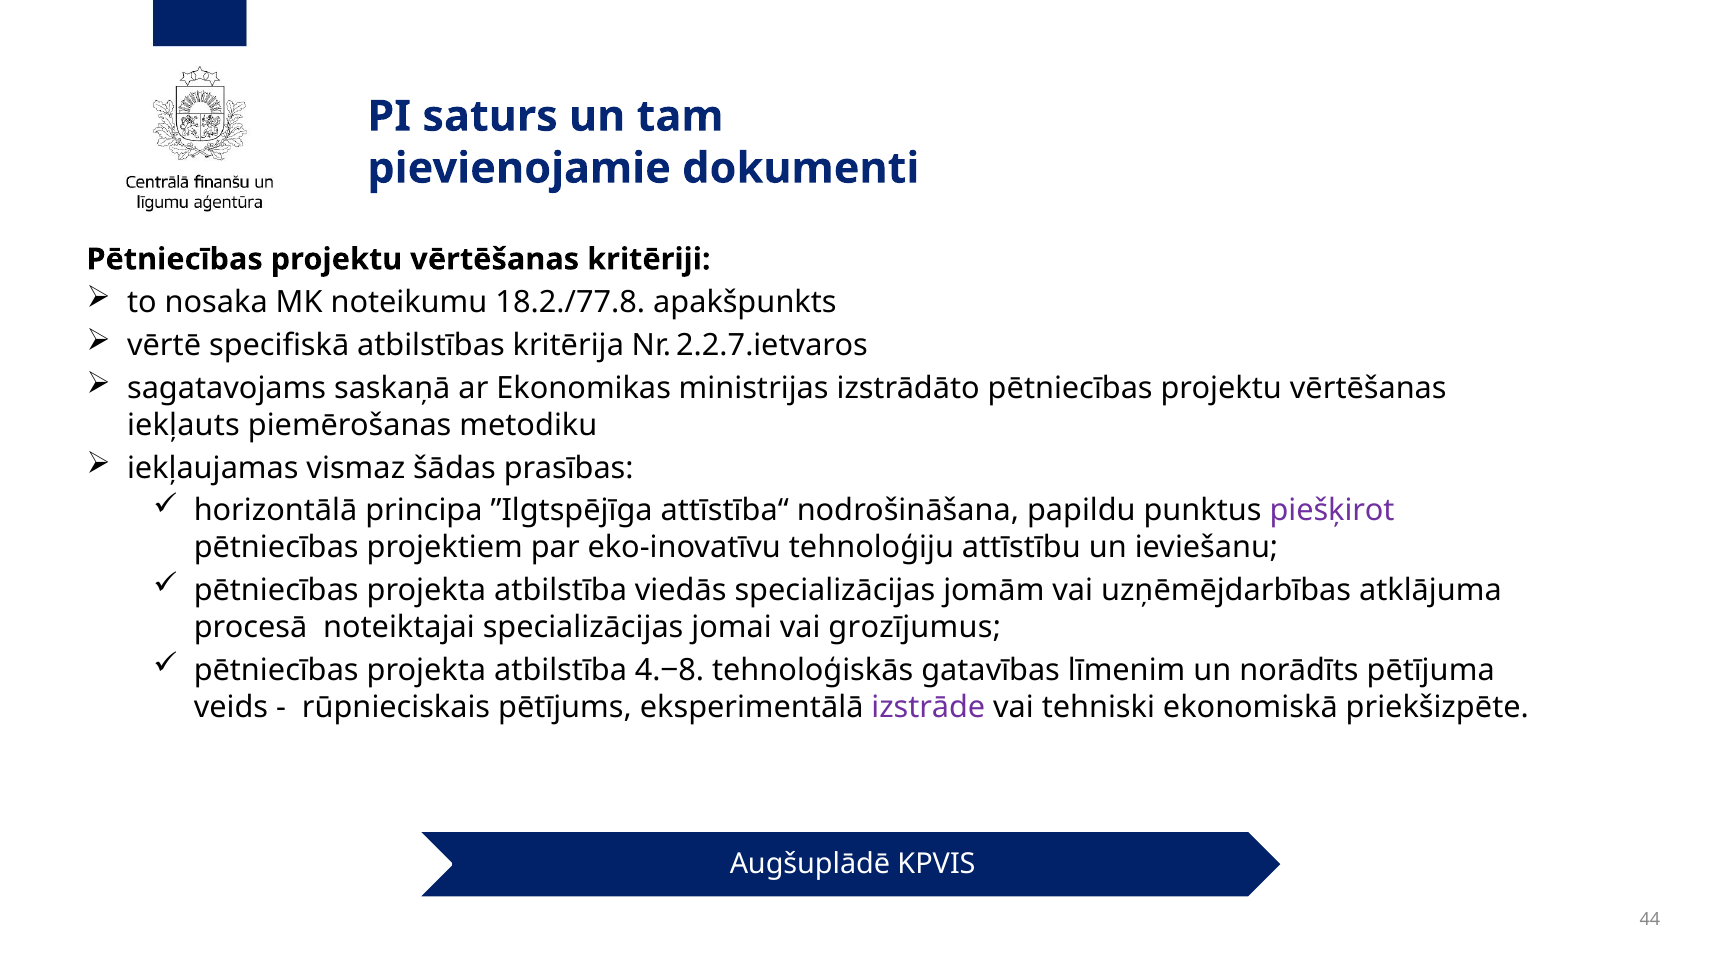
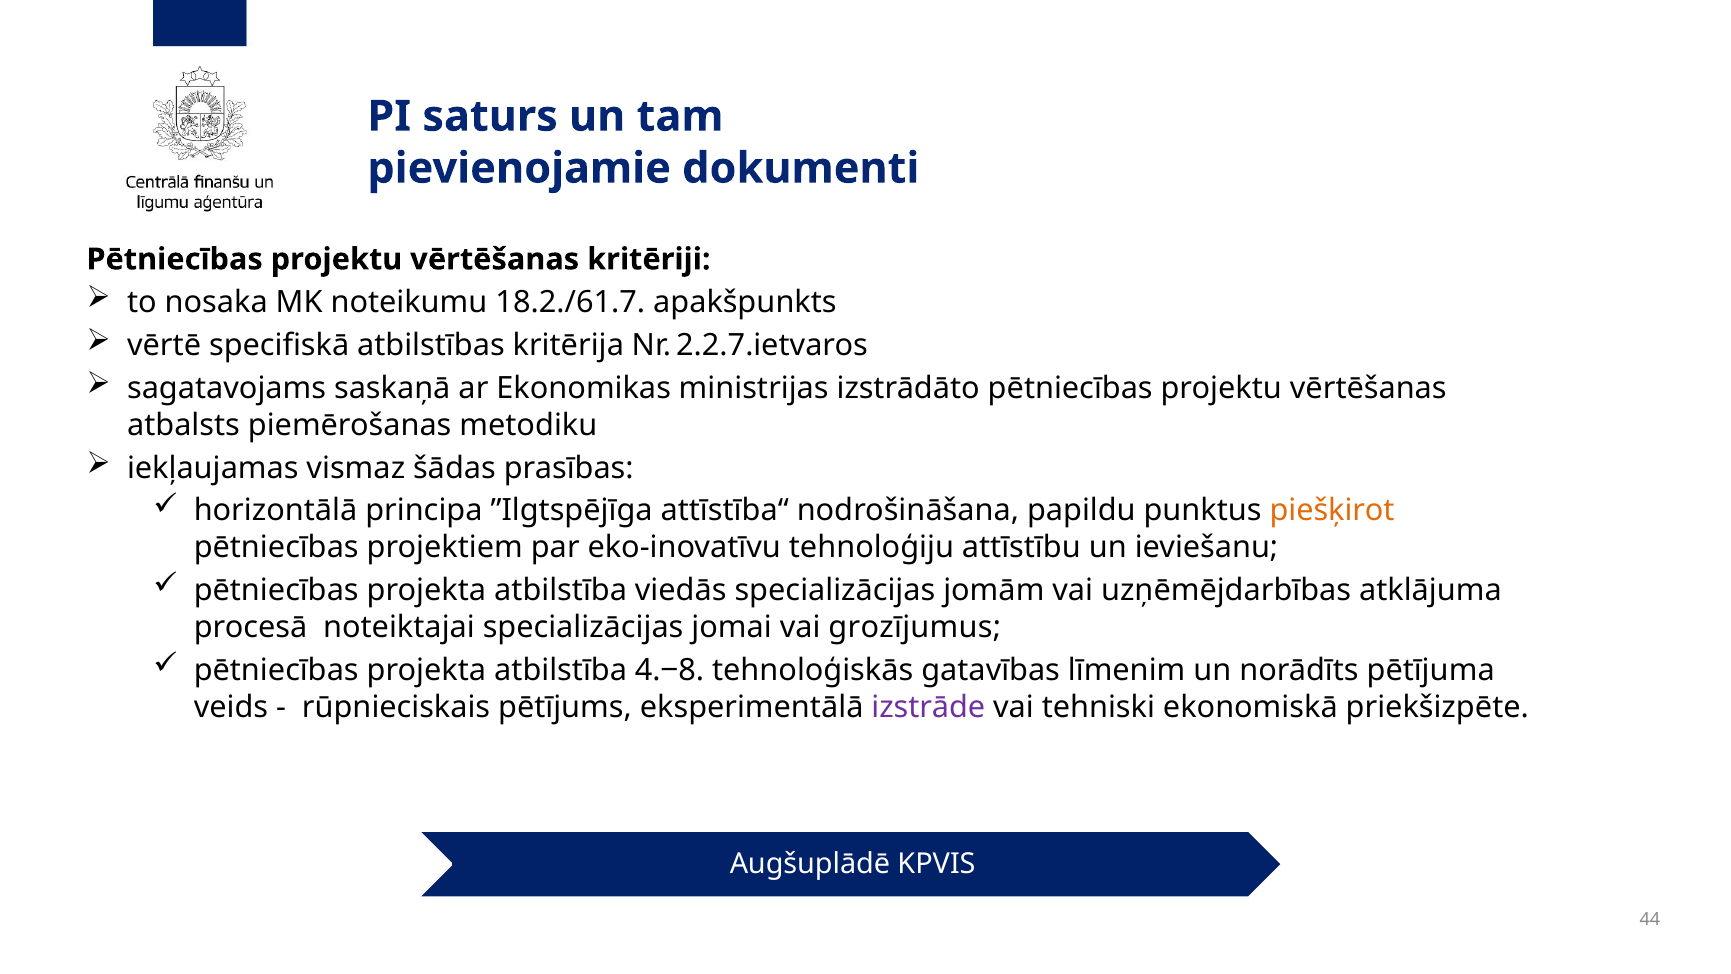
18.2./77.8: 18.2./77.8 -> 18.2./61.7
iekļauts: iekļauts -> atbalsts
piešķirot colour: purple -> orange
